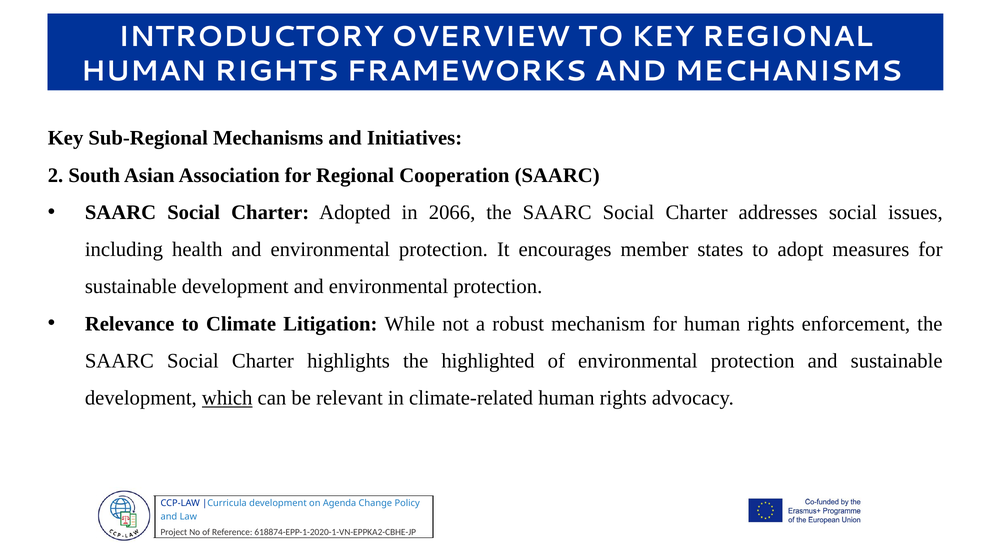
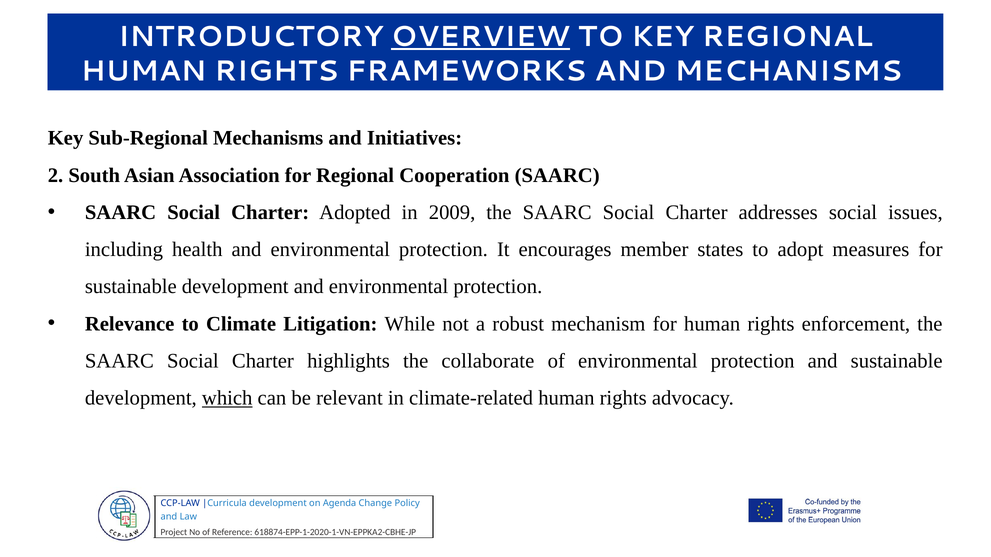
OVERVIEW underline: none -> present
2066: 2066 -> 2009
highlighted: highlighted -> collaborate
